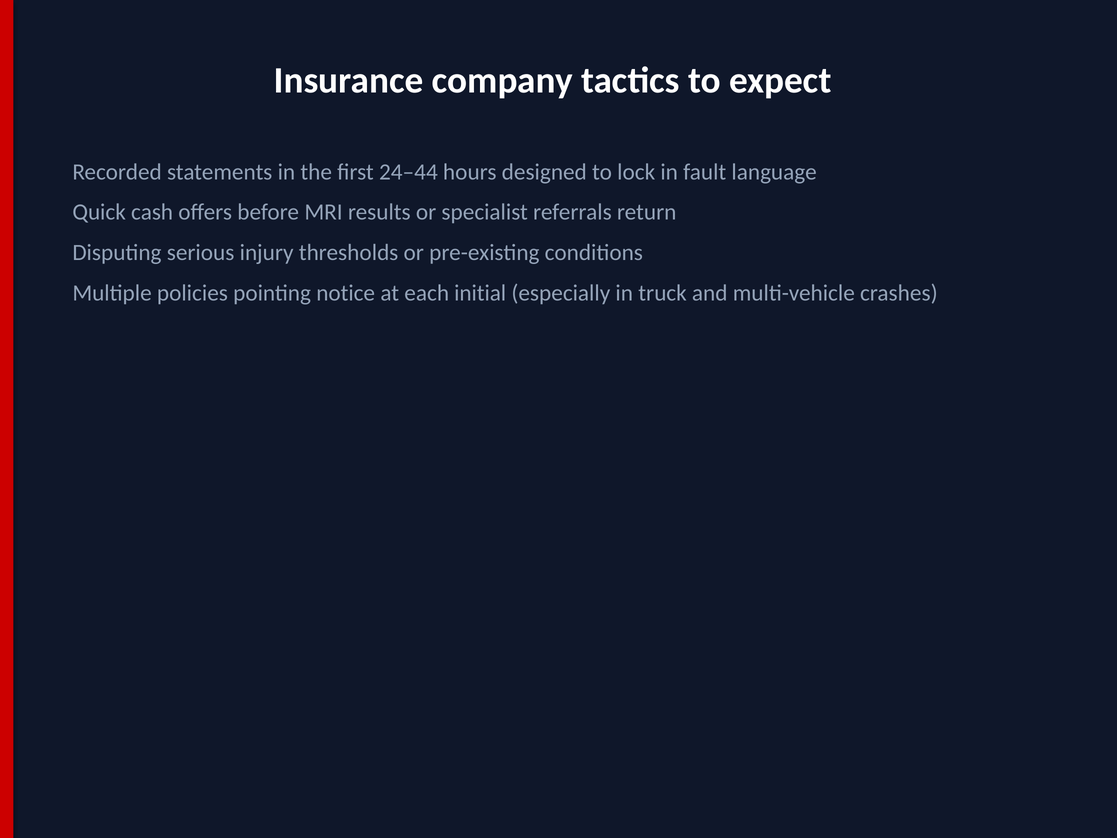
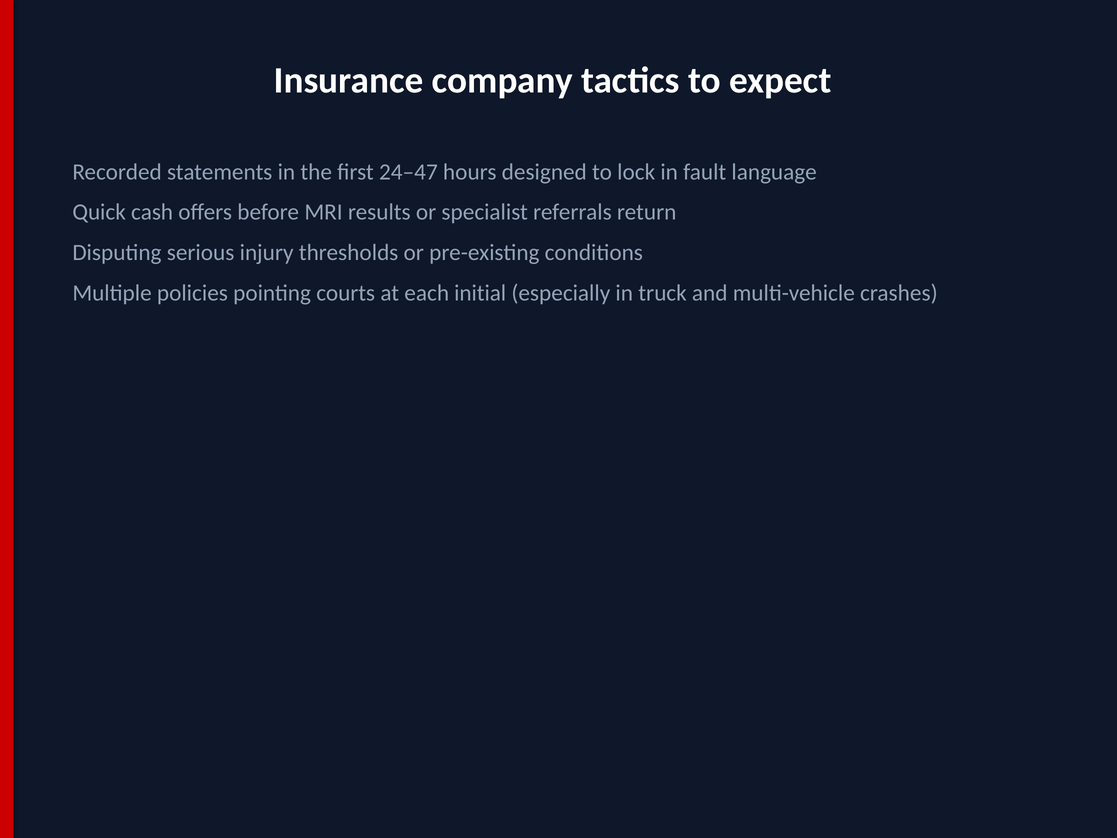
24–44: 24–44 -> 24–47
notice: notice -> courts
